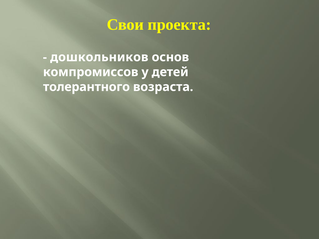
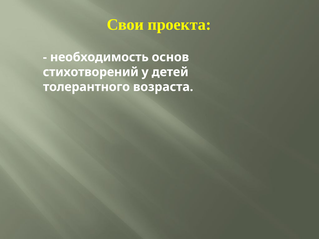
дошкольников: дошкольников -> необходимость
компромиссов: компромиссов -> стихотворений
